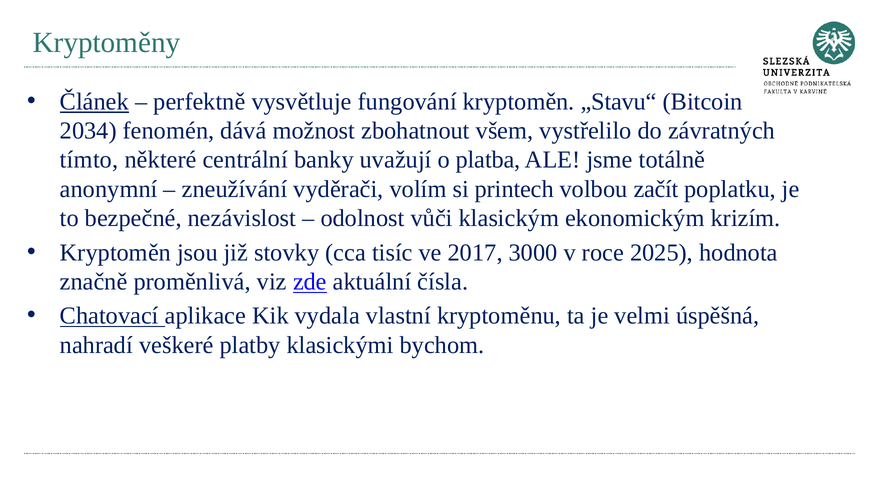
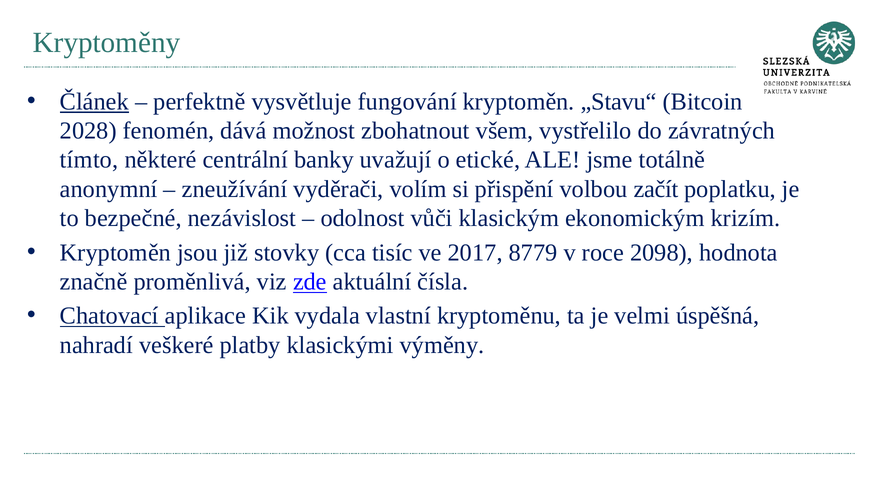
2034: 2034 -> 2028
platba: platba -> etické
printech: printech -> přispění
3000: 3000 -> 8779
2025: 2025 -> 2098
bychom: bychom -> výměny
